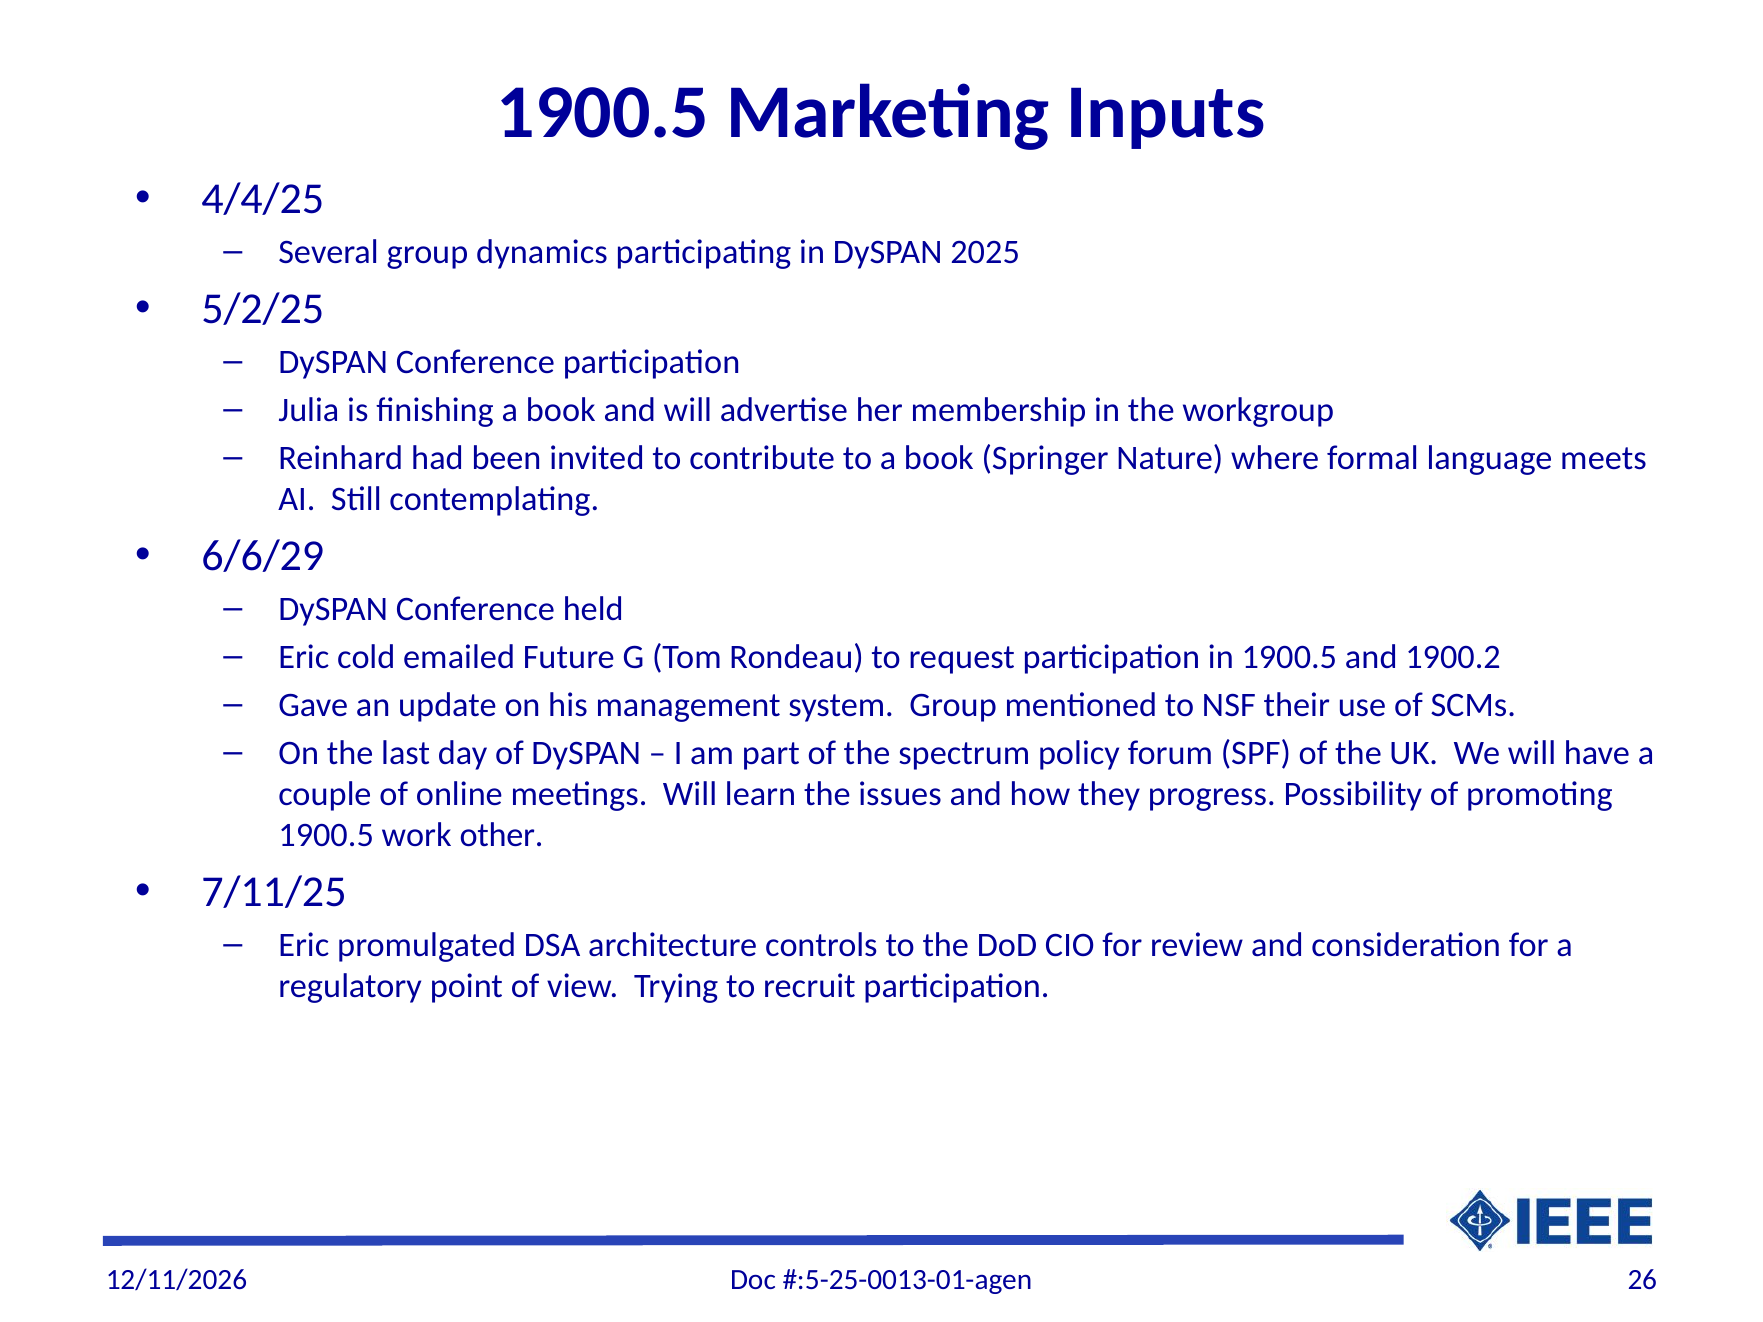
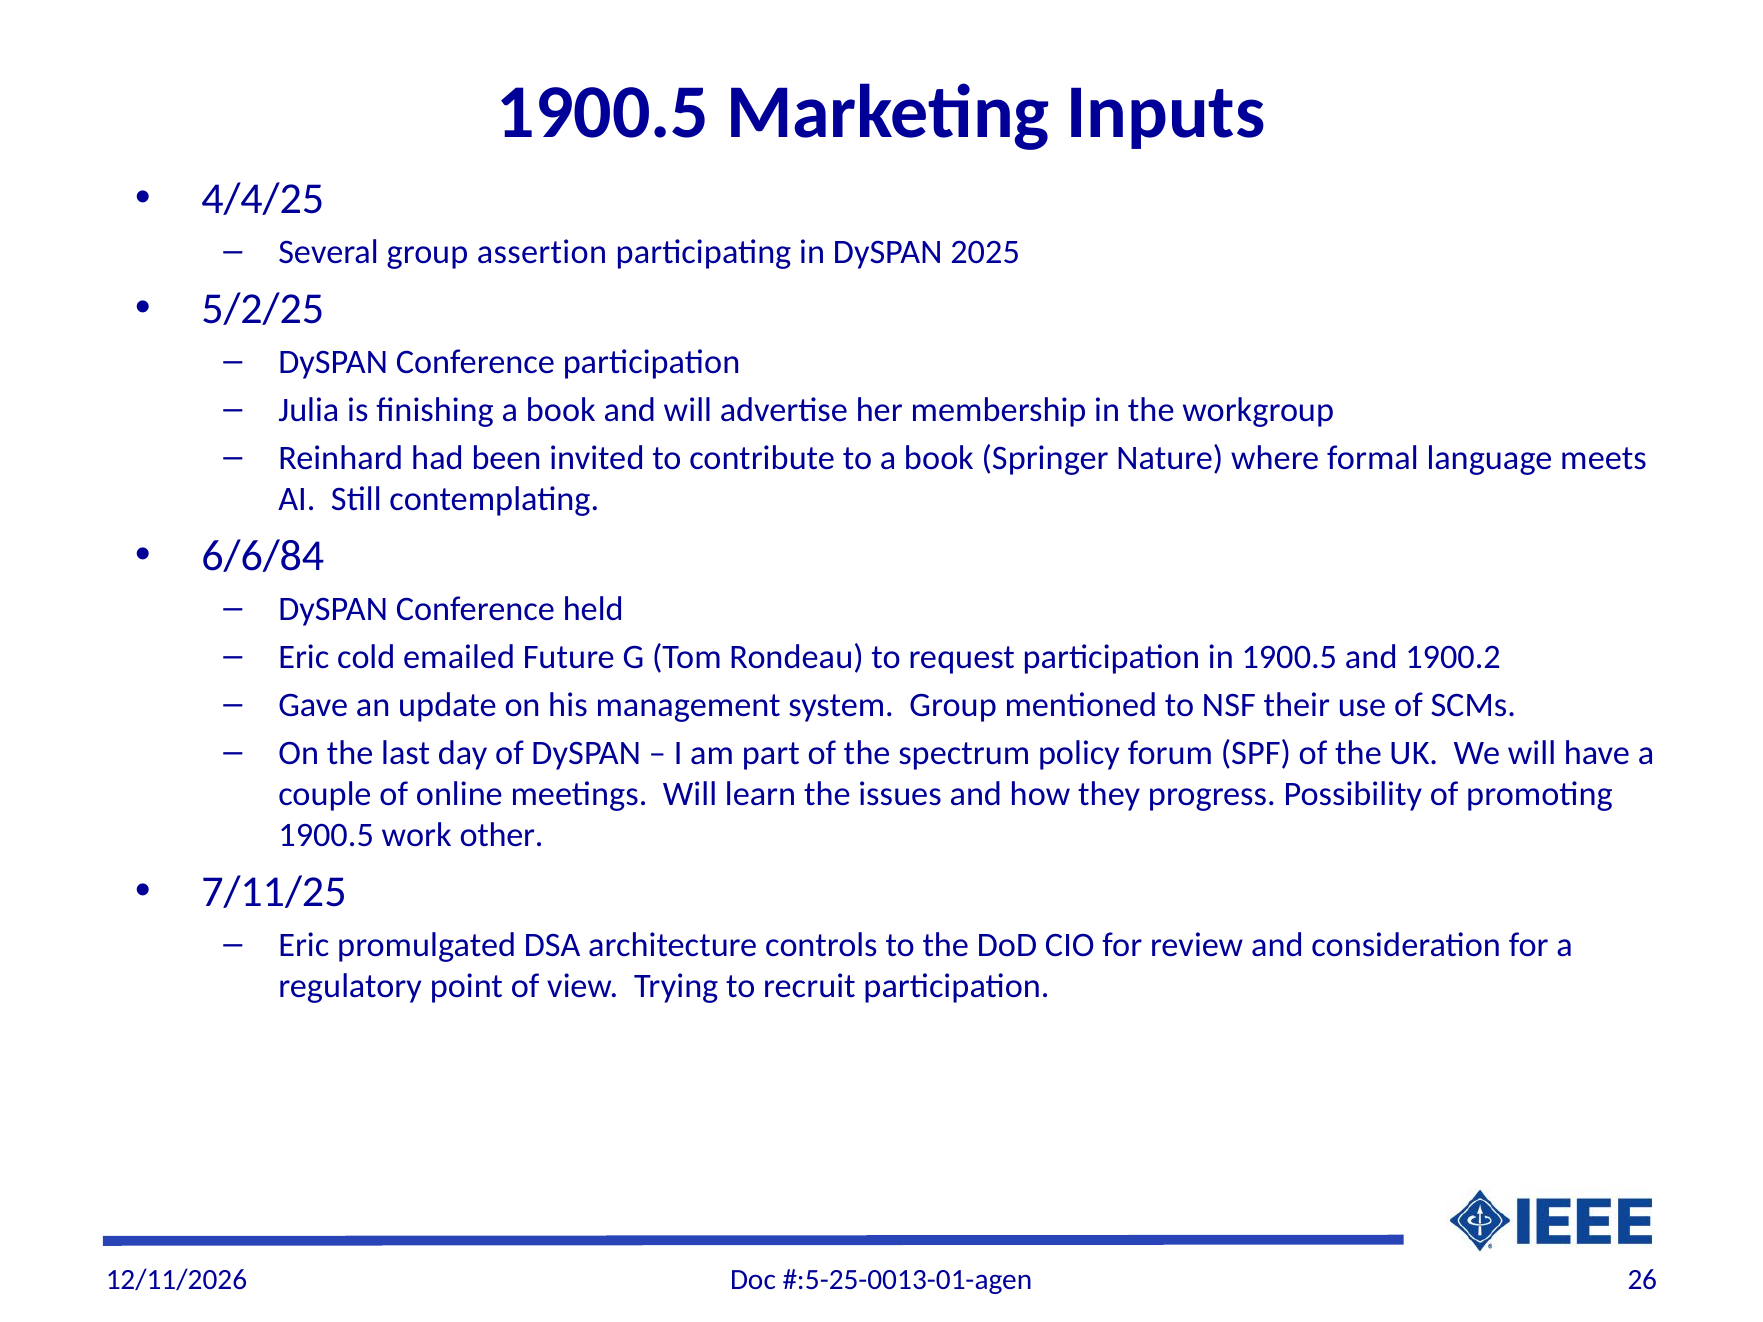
dynamics: dynamics -> assertion
6/6/29: 6/6/29 -> 6/6/84
